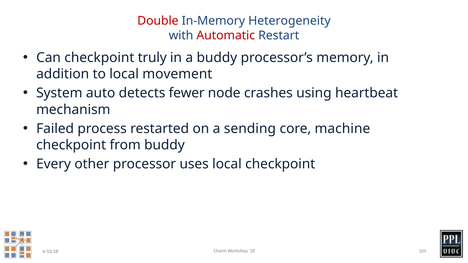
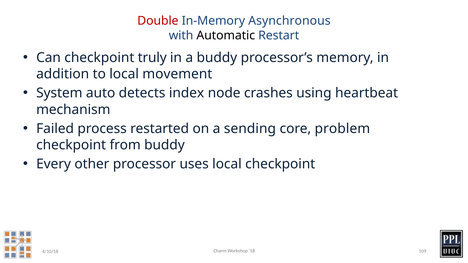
Heterogeneity: Heterogeneity -> Asynchronous
Automatic colour: red -> black
fewer: fewer -> index
machine: machine -> problem
